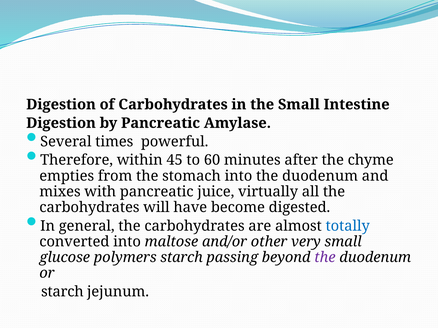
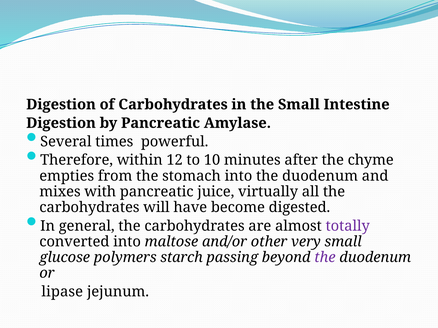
45: 45 -> 12
60: 60 -> 10
totally colour: blue -> purple
starch at (62, 292): starch -> lipase
